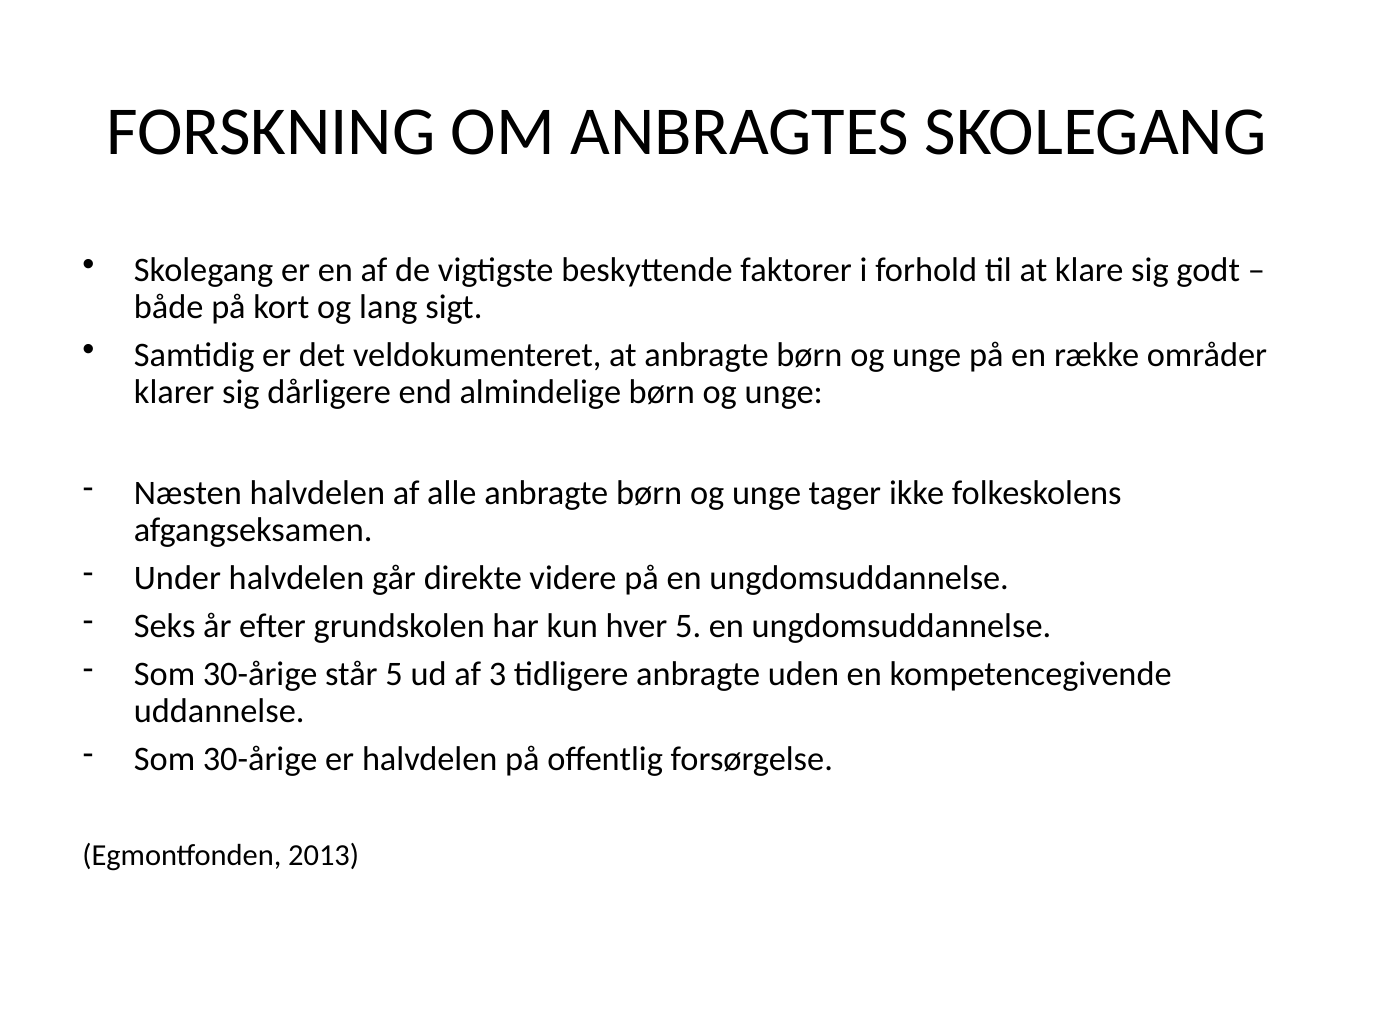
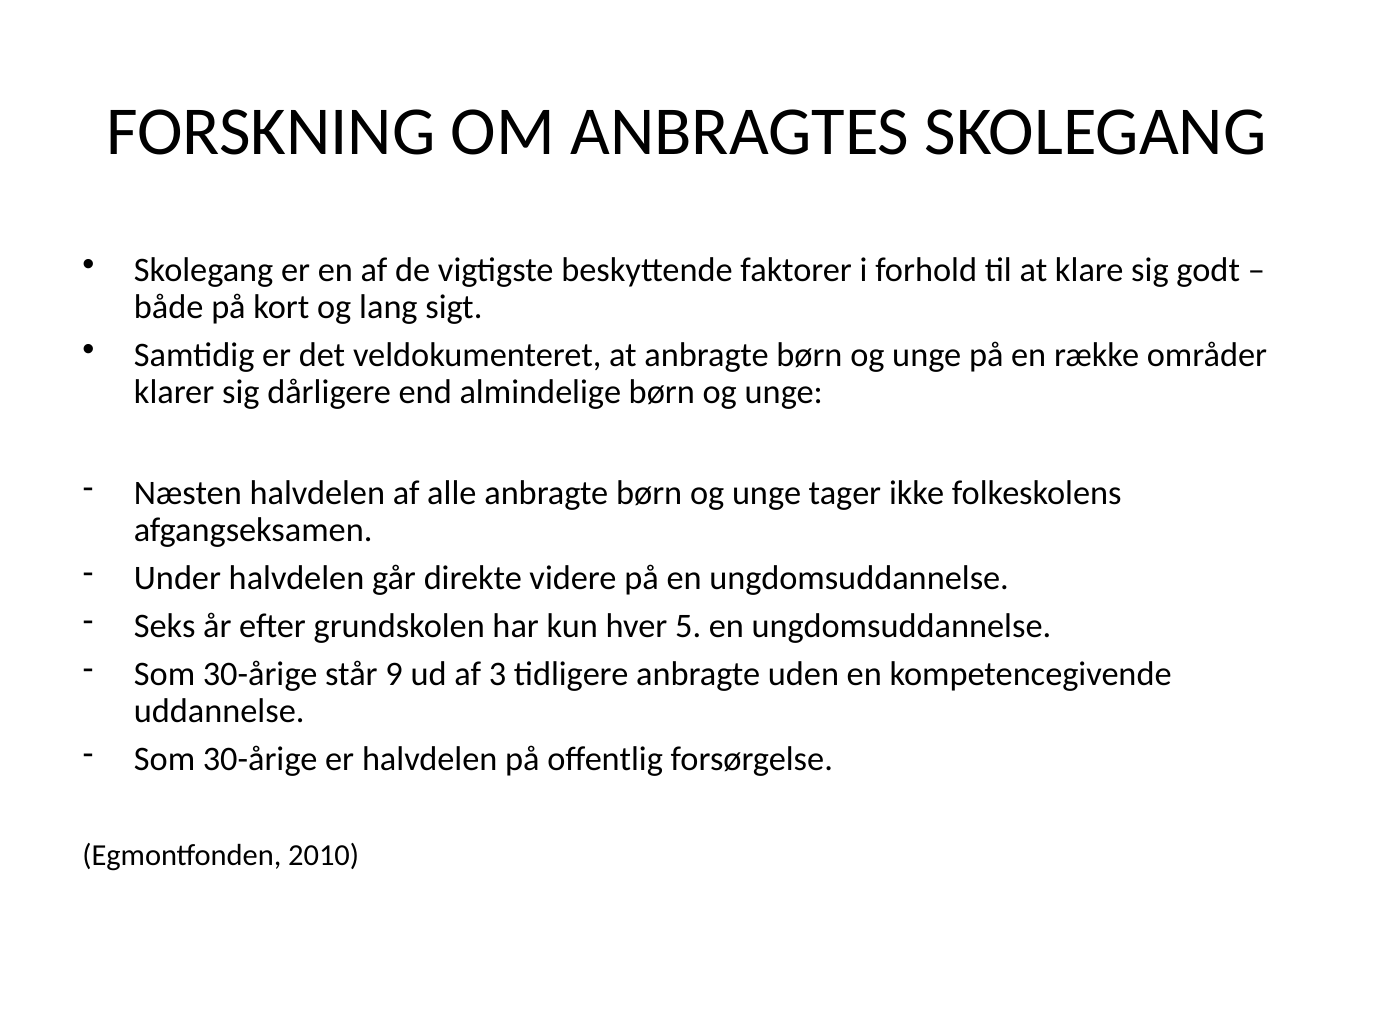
står 5: 5 -> 9
2013: 2013 -> 2010
